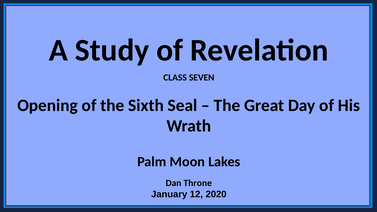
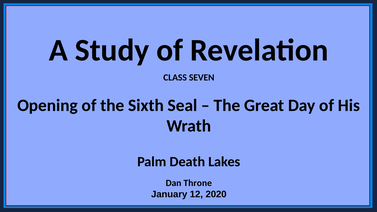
Moon: Moon -> Death
